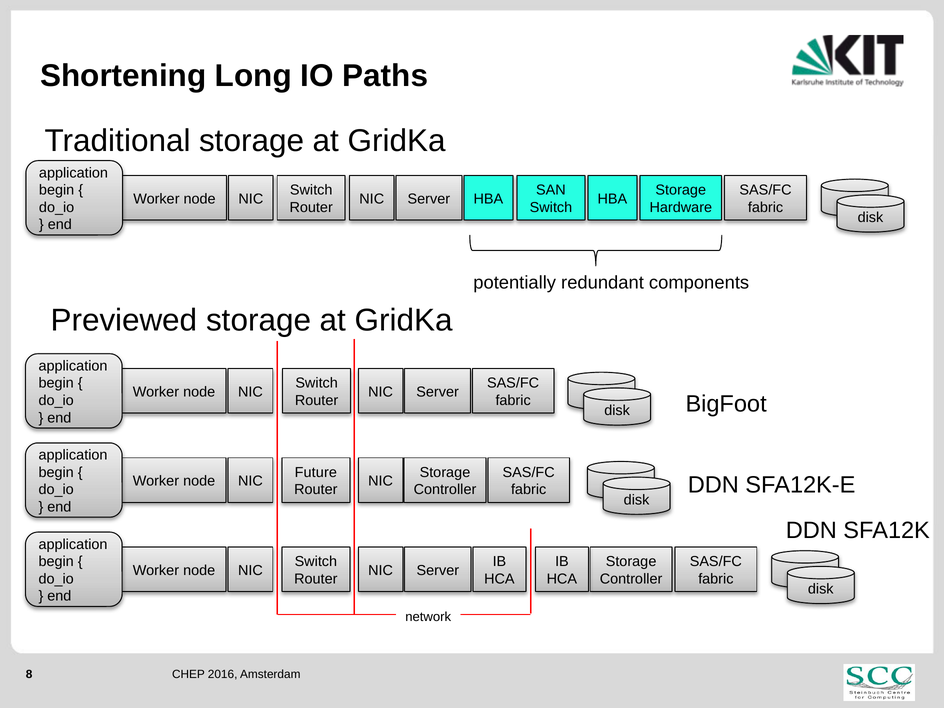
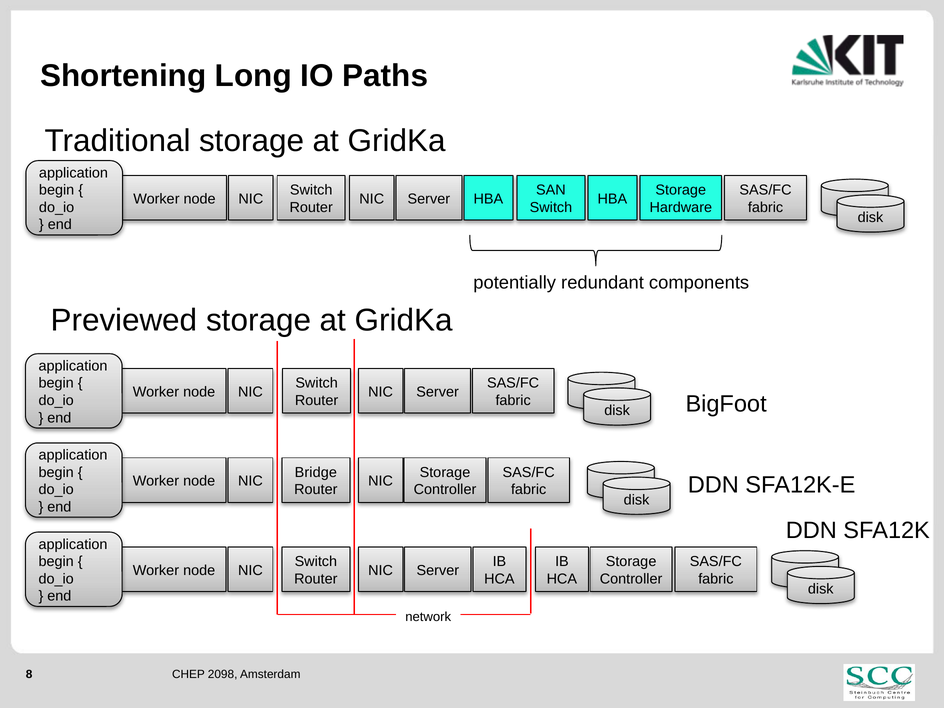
Future: Future -> Bridge
2016: 2016 -> 2098
